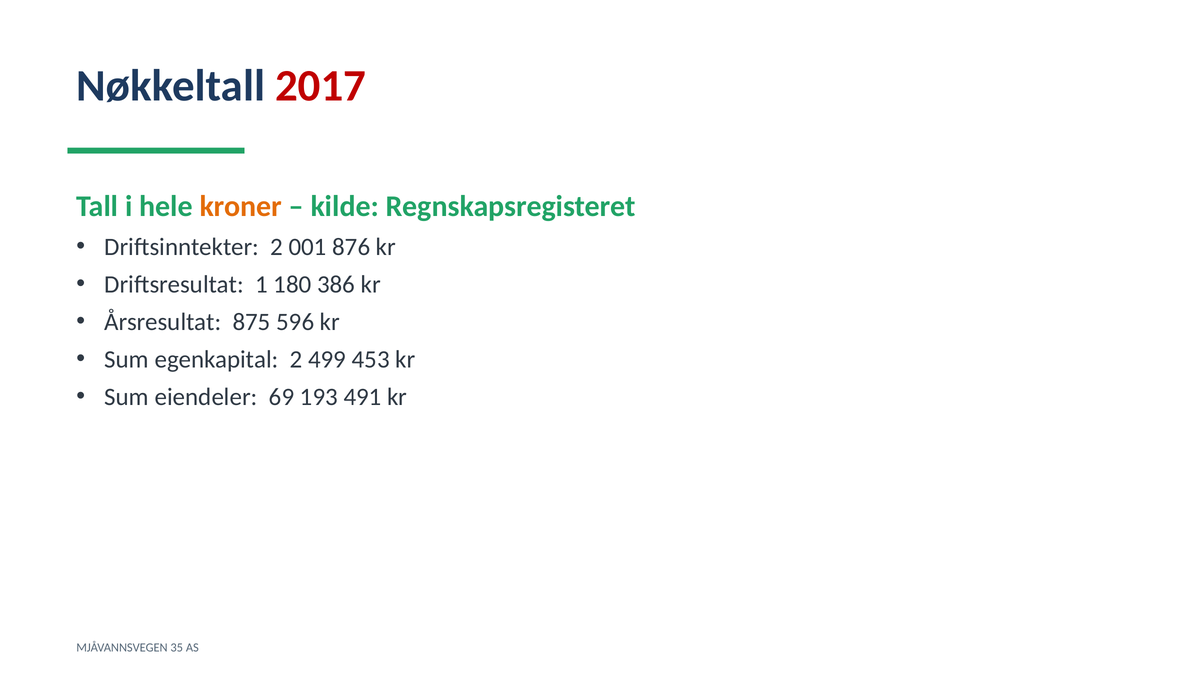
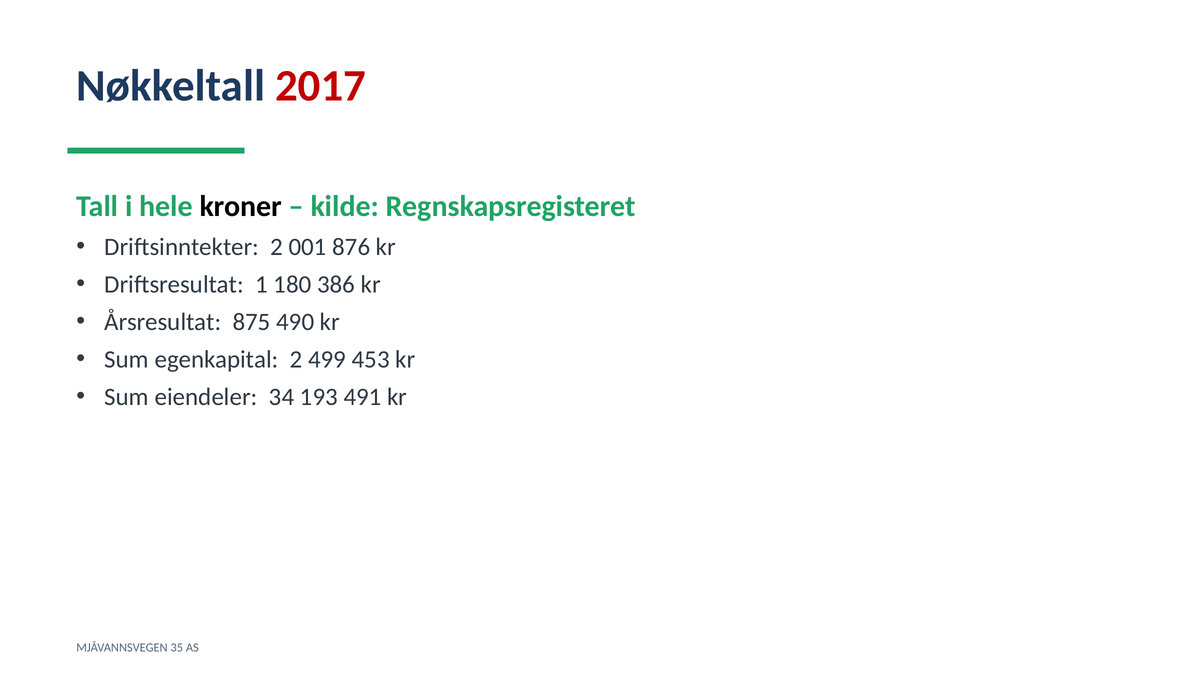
kroner colour: orange -> black
596: 596 -> 490
69: 69 -> 34
